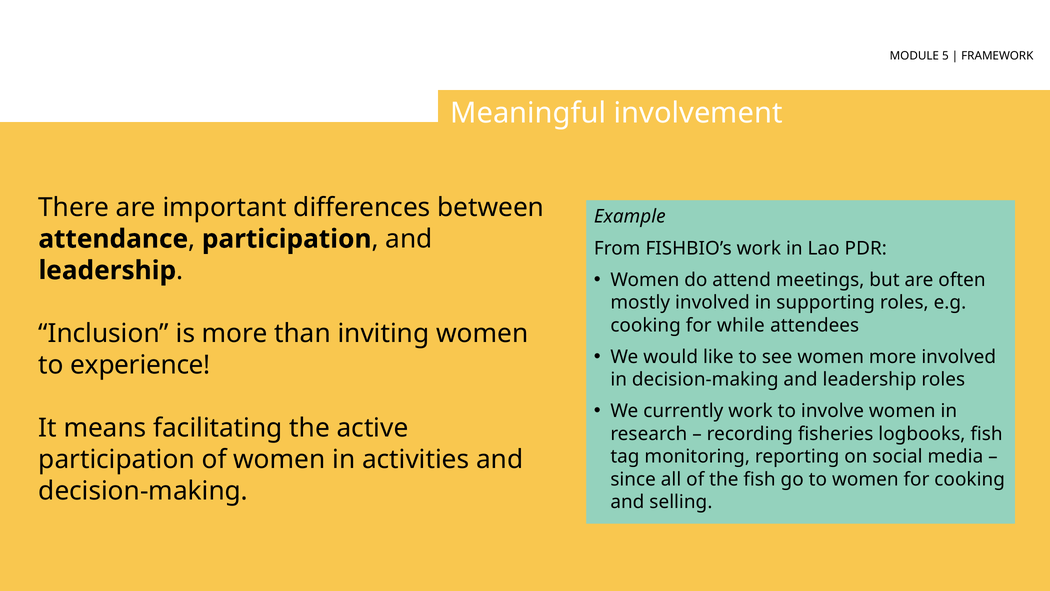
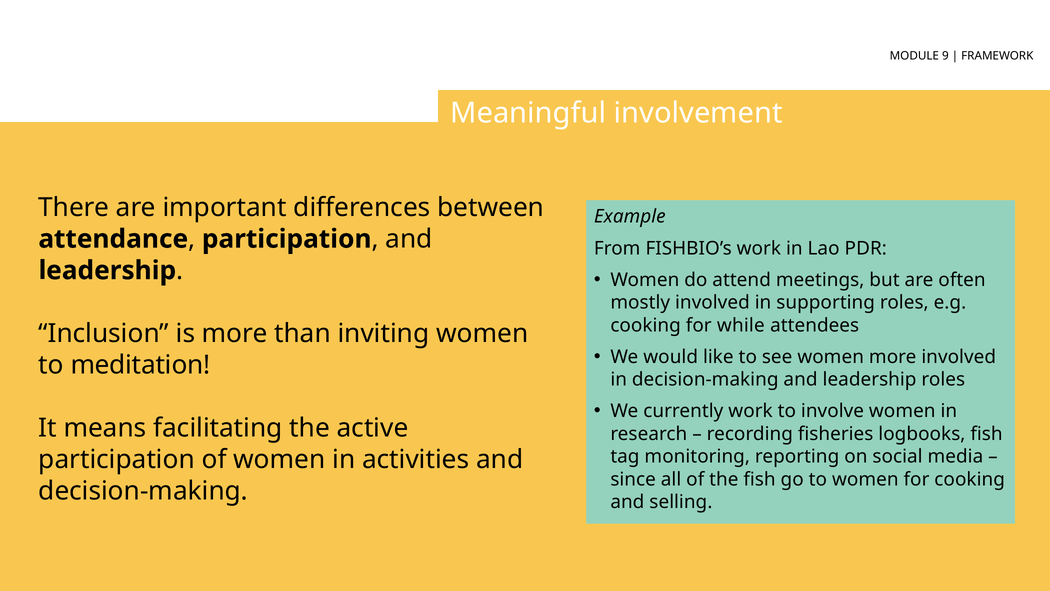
5: 5 -> 9
experience: experience -> meditation
